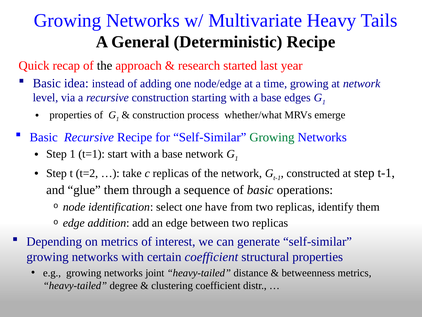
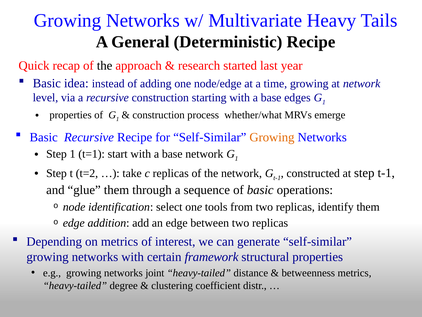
Growing at (272, 137) colour: green -> orange
have: have -> tools
certain coefficient: coefficient -> framework
